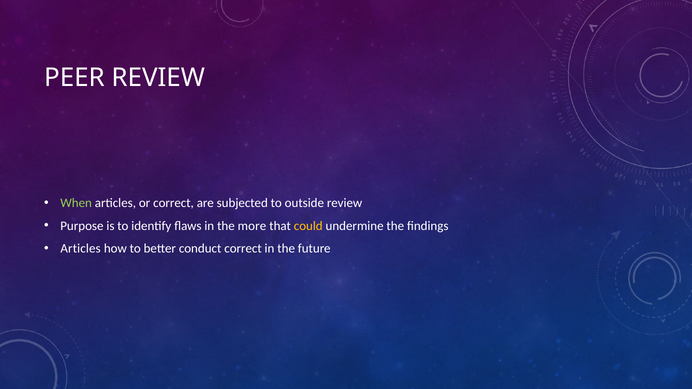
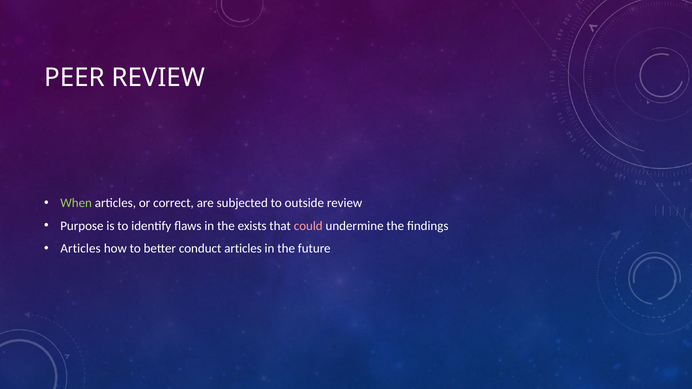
more: more -> exists
could colour: yellow -> pink
conduct correct: correct -> articles
